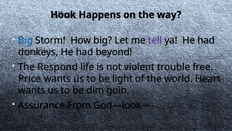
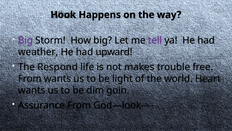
Big at (25, 40) colour: blue -> purple
donkeys: donkeys -> weather
beyond: beyond -> upward
violent: violent -> makes
Price at (30, 78): Price -> From
